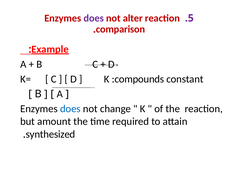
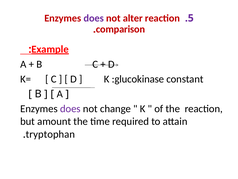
:compounds: :compounds -> :glucokinase
does at (70, 108) colour: blue -> purple
synthesized: synthesized -> tryptophan
